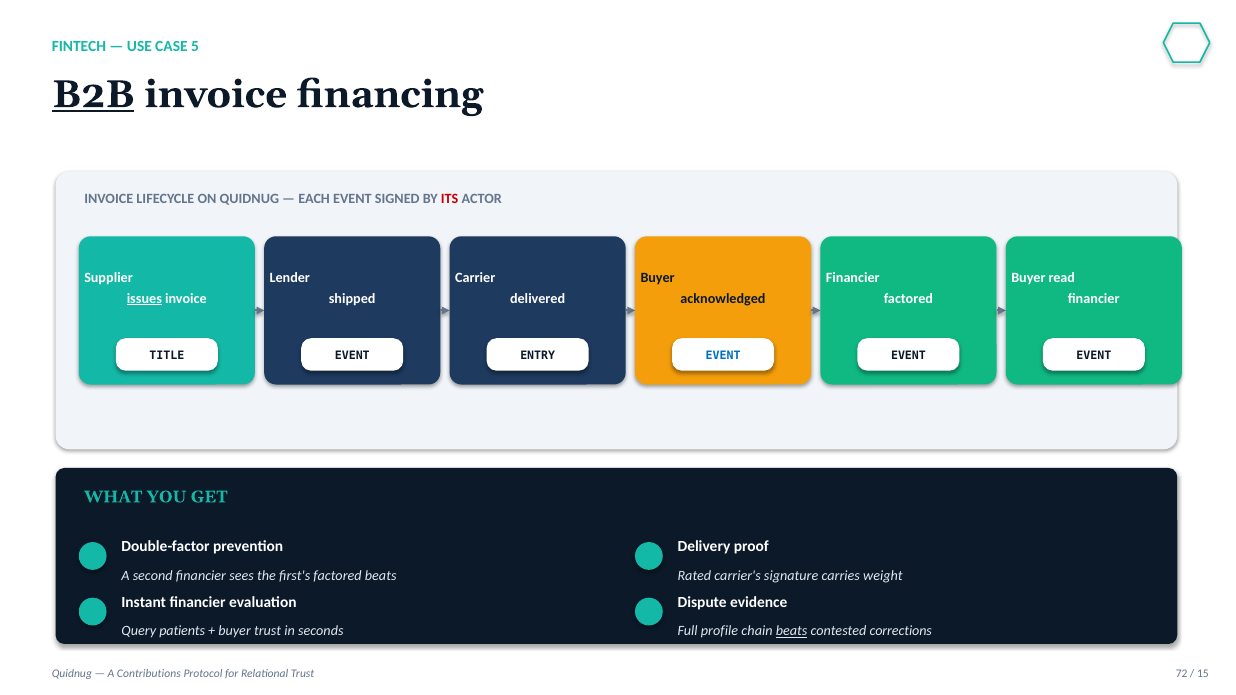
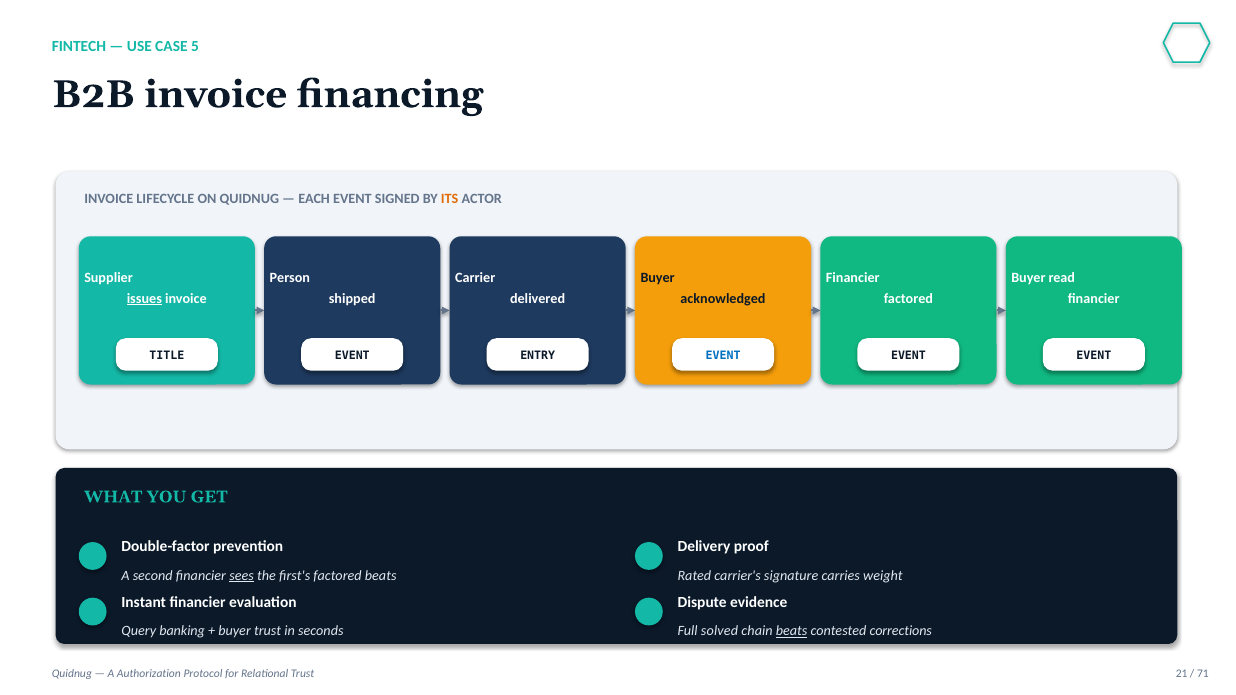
B2B underline: present -> none
ITS colour: red -> orange
Lender: Lender -> Person
sees underline: none -> present
patients: patients -> banking
profile: profile -> solved
Contributions: Contributions -> Authorization
72: 72 -> 21
15: 15 -> 71
